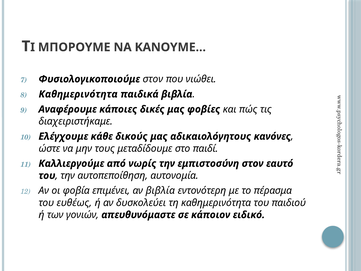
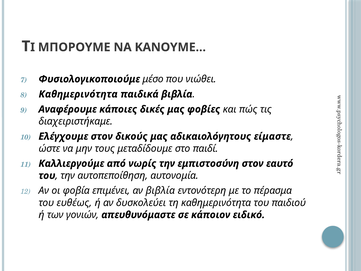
Φυσιολογικοποιούμε στον: στον -> μέσο
Ελέγχουμε κάθε: κάθε -> στον
κανόνες: κανόνες -> είμαστε
